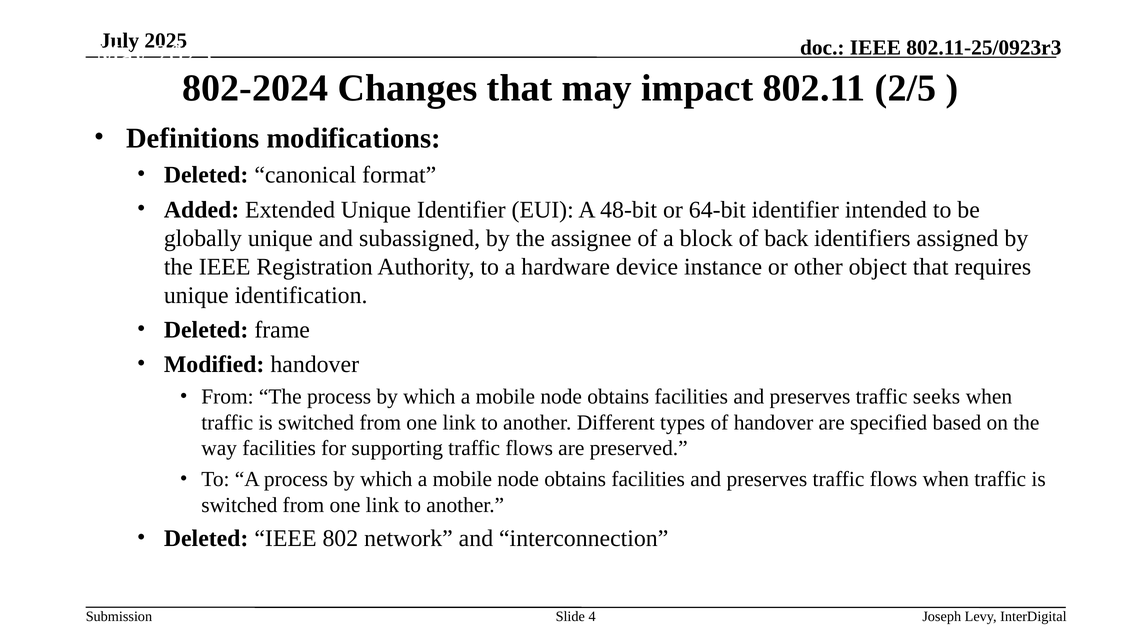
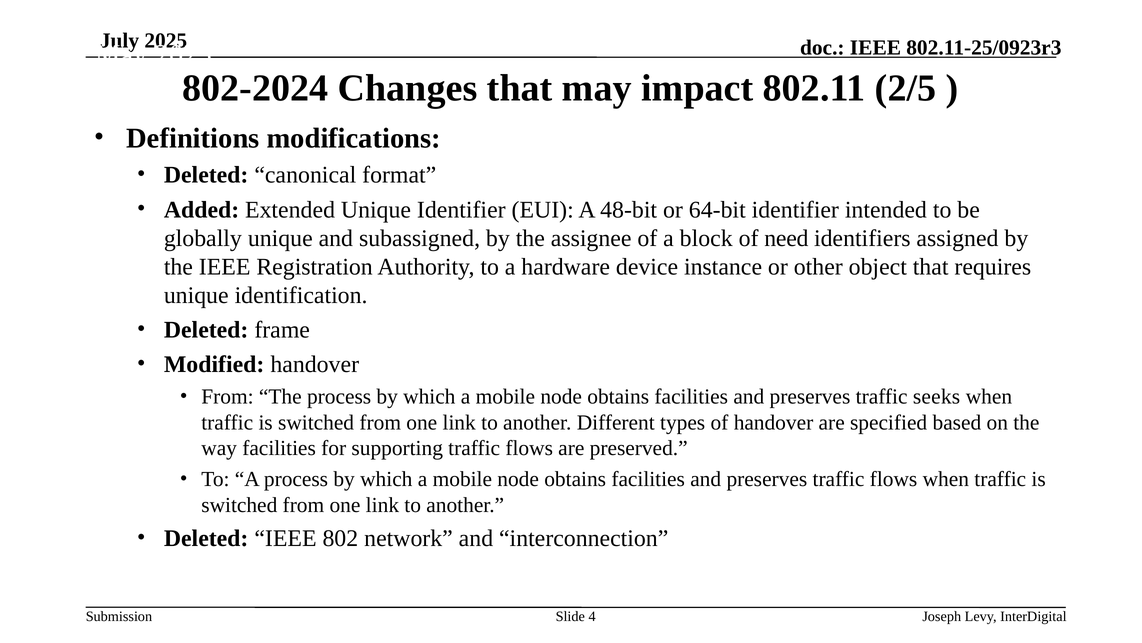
back: back -> need
